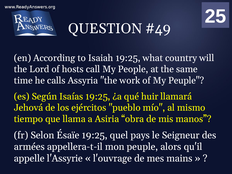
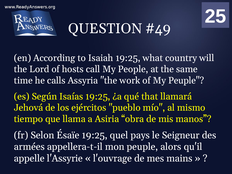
huir: huir -> that
